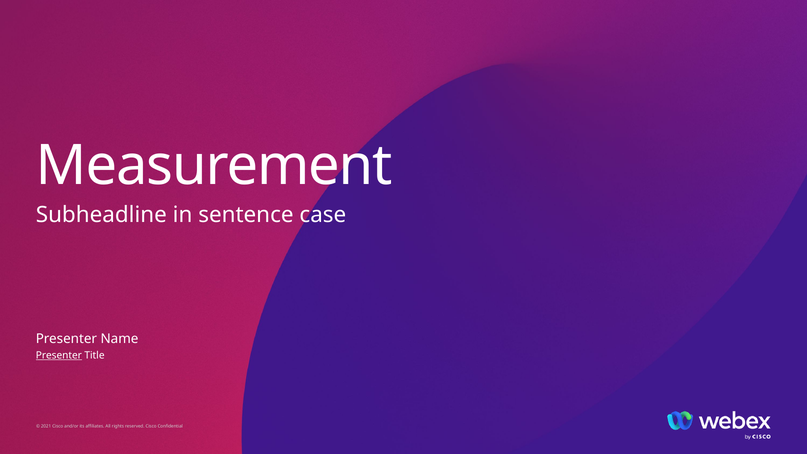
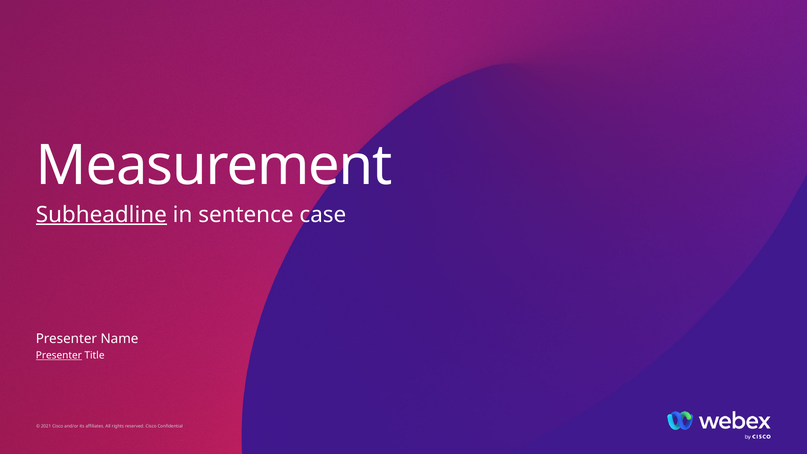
Subheadline underline: none -> present
